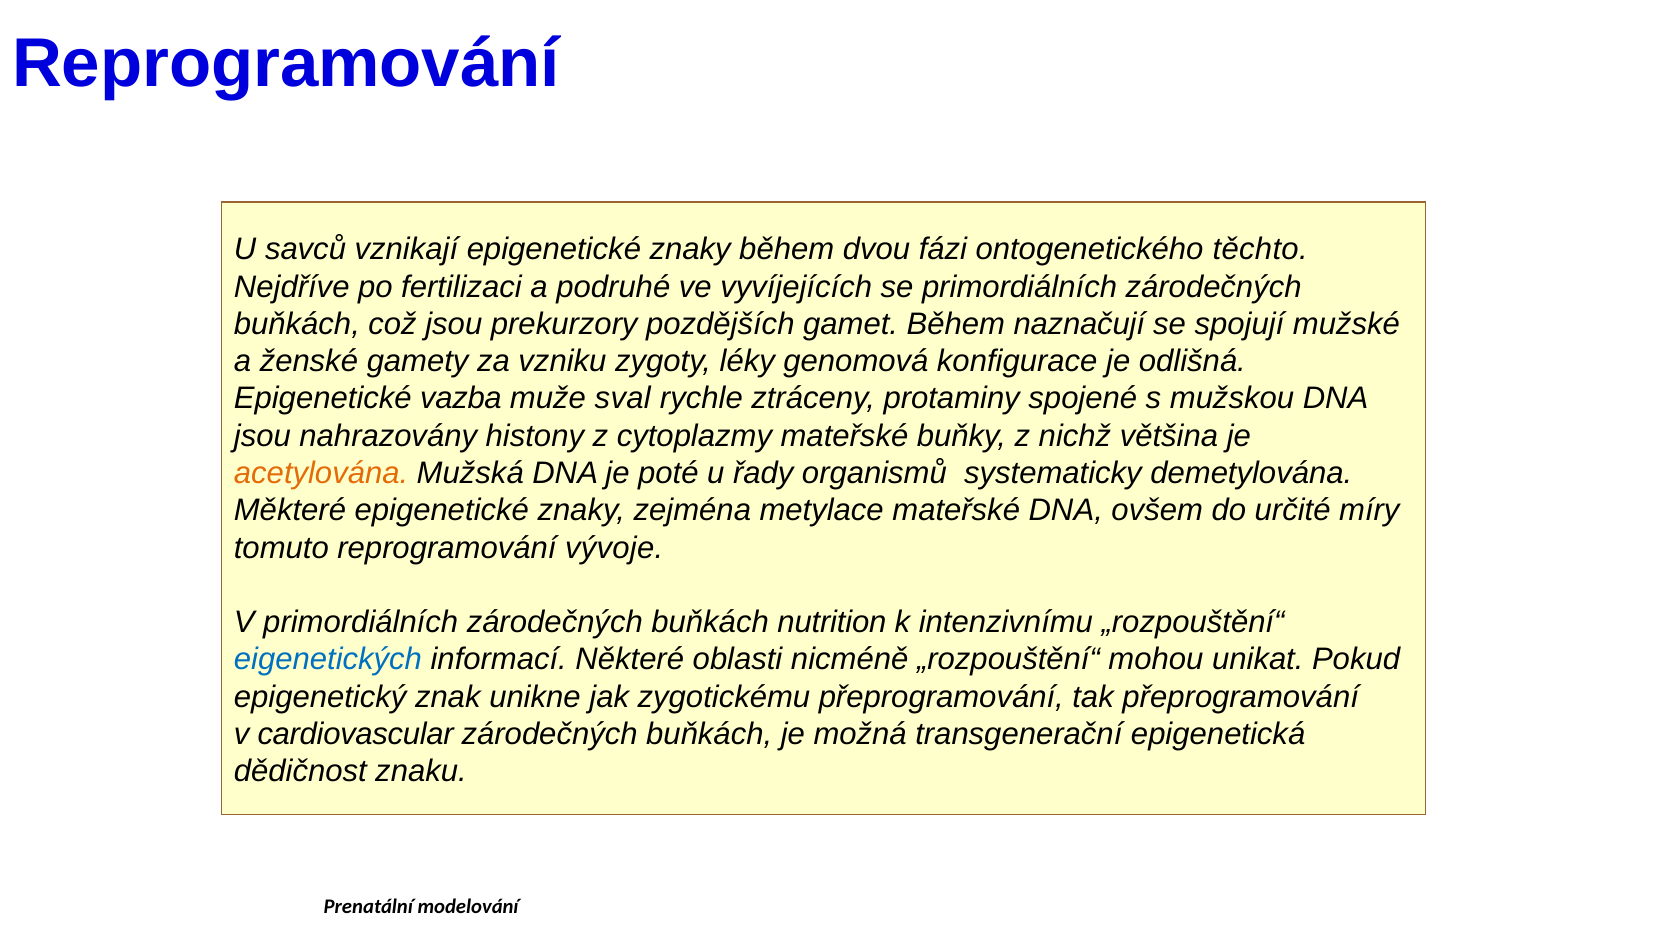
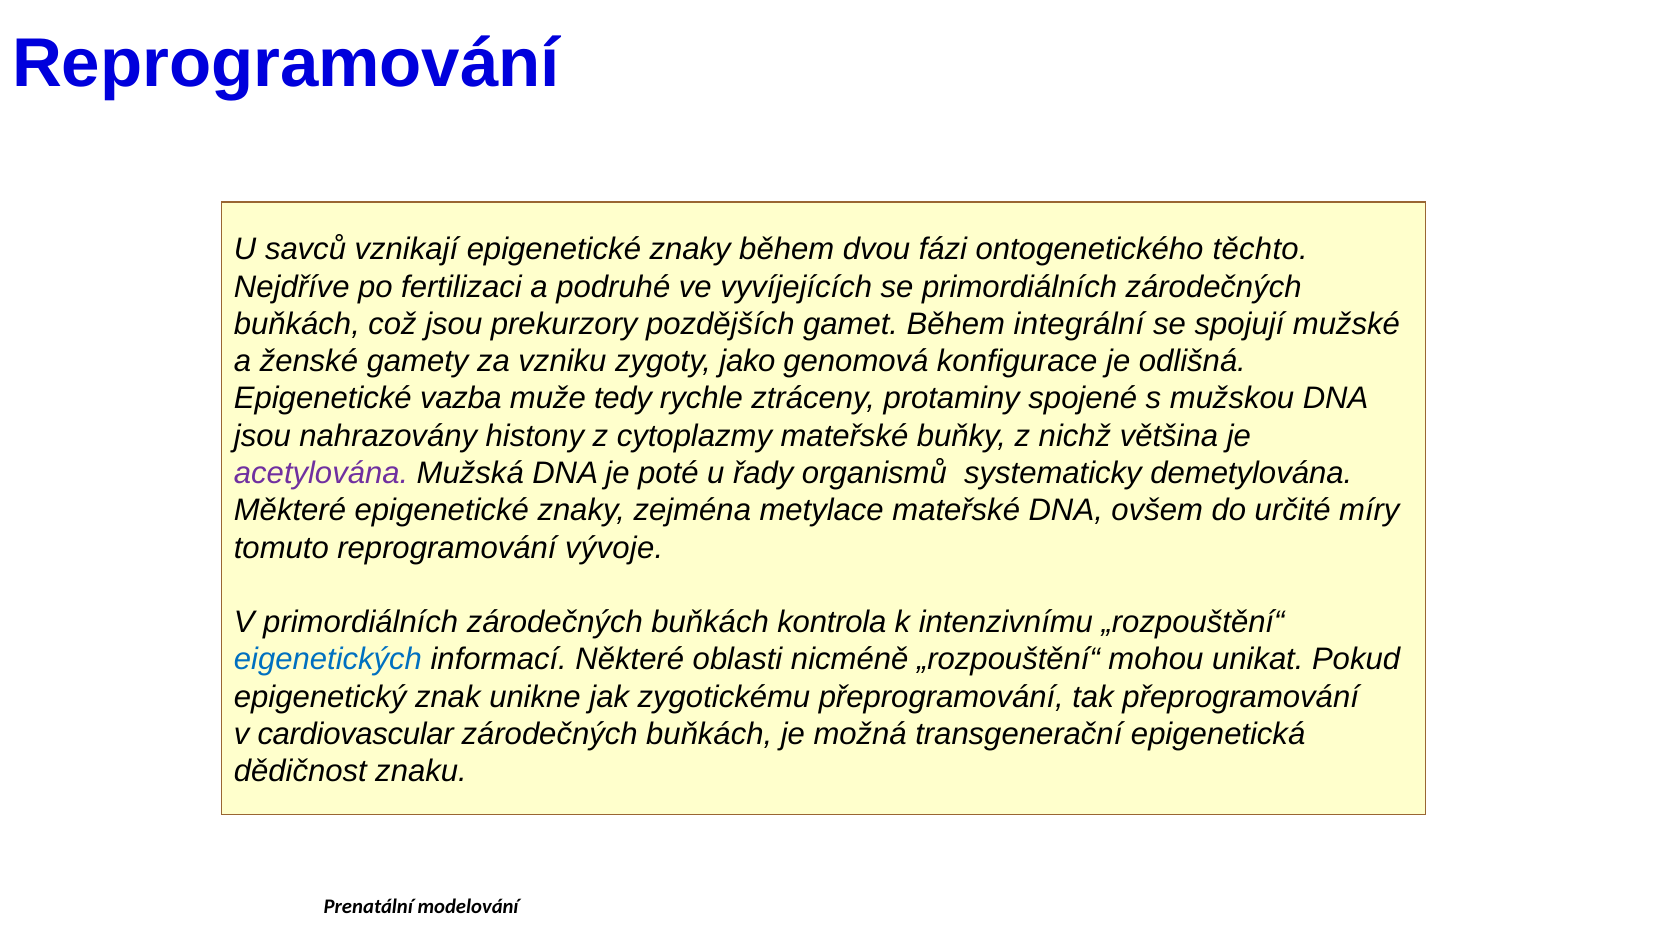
naznačují: naznačují -> integrální
léky: léky -> jako
sval: sval -> tedy
acetylována colour: orange -> purple
nutrition: nutrition -> kontrola
